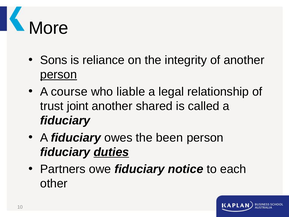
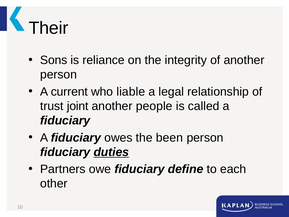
More: More -> Their
person at (59, 75) underline: present -> none
course: course -> current
shared: shared -> people
notice: notice -> define
